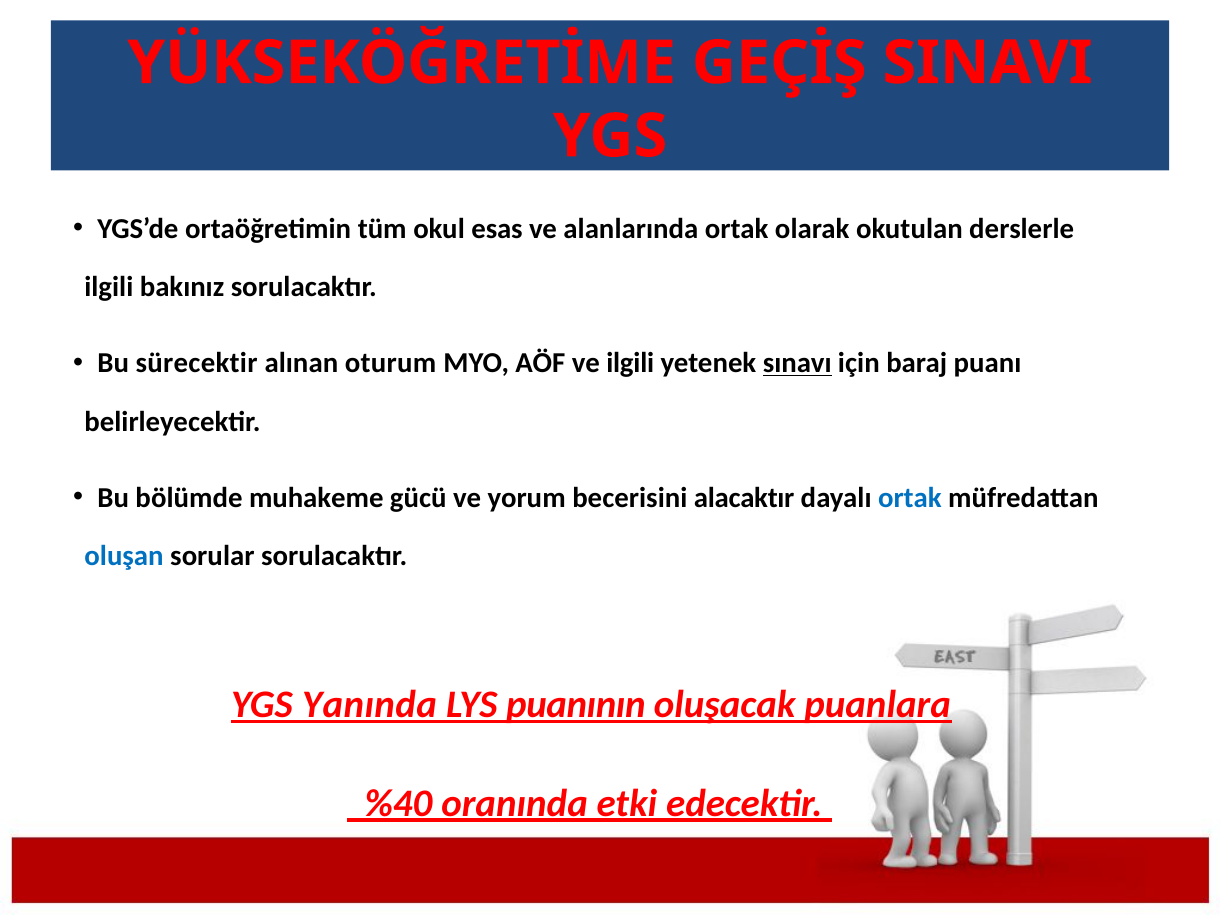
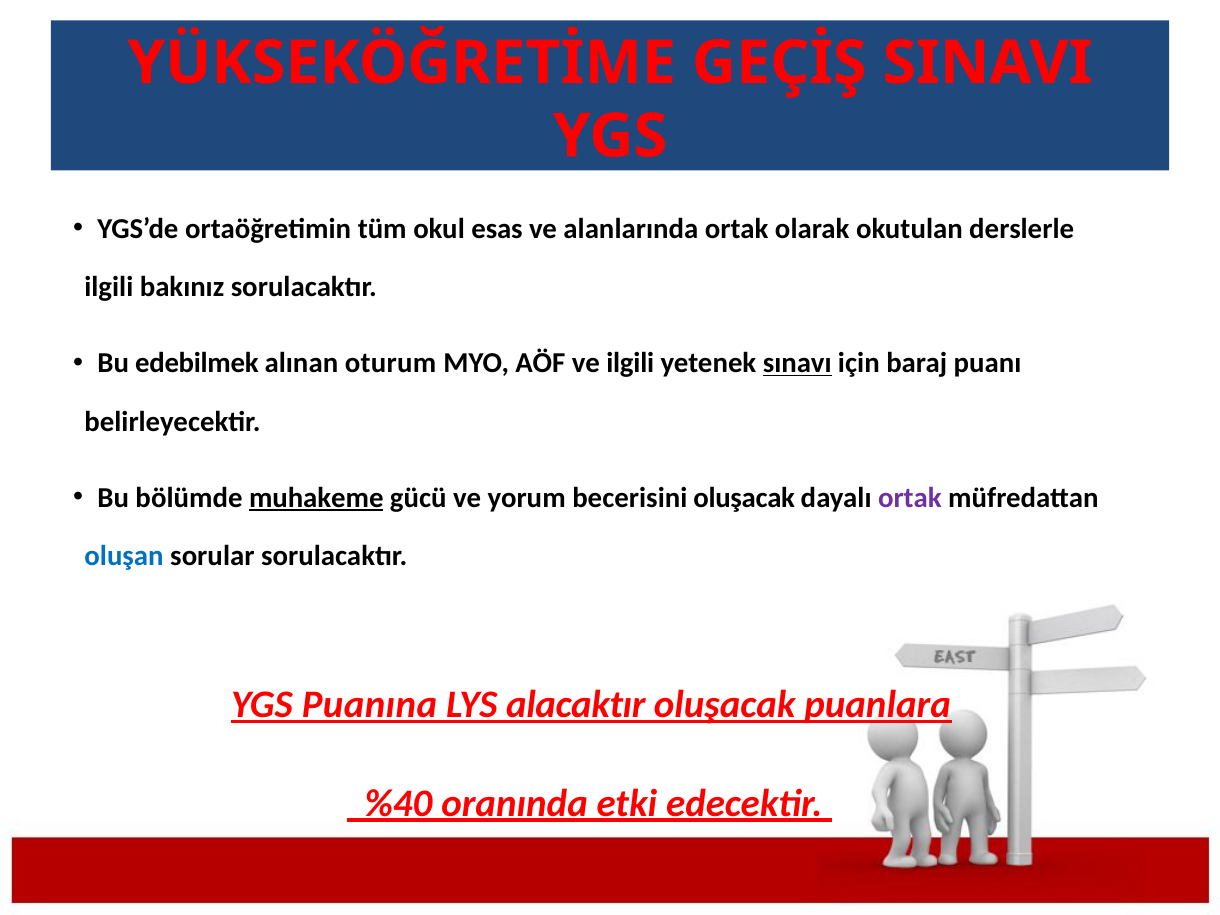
sürecektir: sürecektir -> edebilmek
muhakeme underline: none -> present
becerisini alacaktır: alacaktır -> oluşacak
ortak at (910, 498) colour: blue -> purple
Yanında: Yanında -> Puanına
puanının: puanının -> alacaktır
